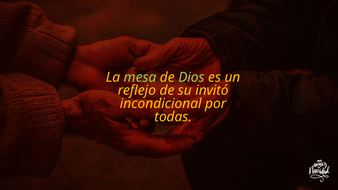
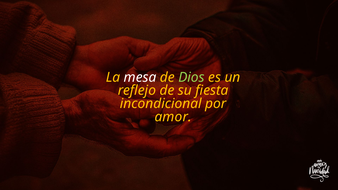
mesa colour: light green -> white
invitó: invitó -> fiesta
todas: todas -> amor
